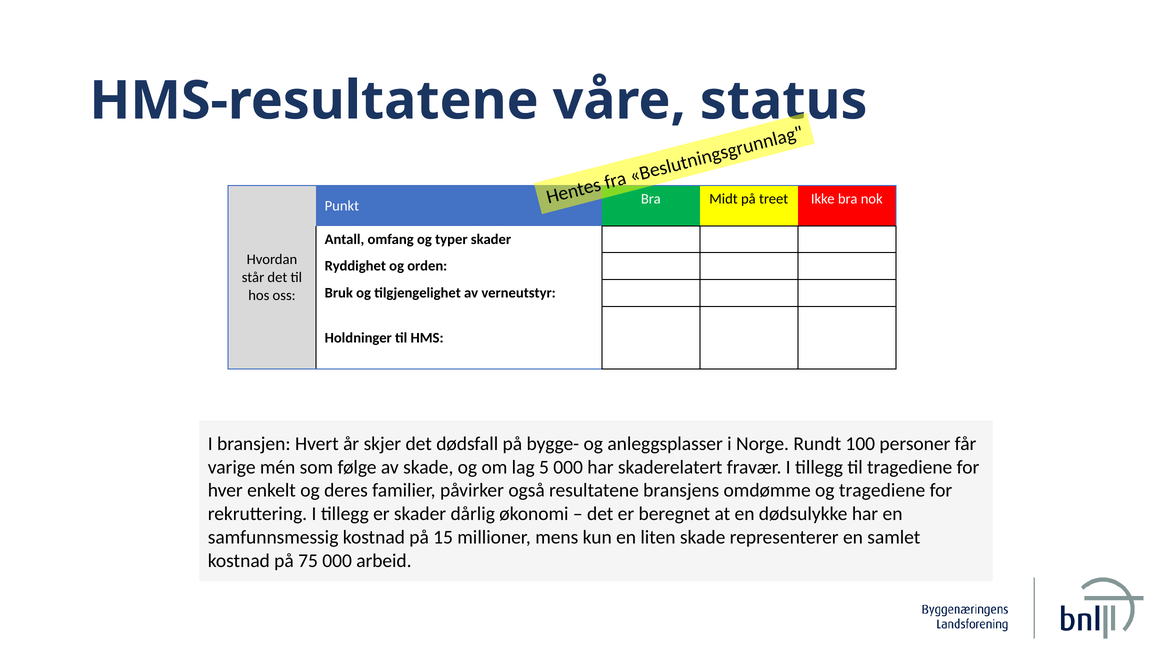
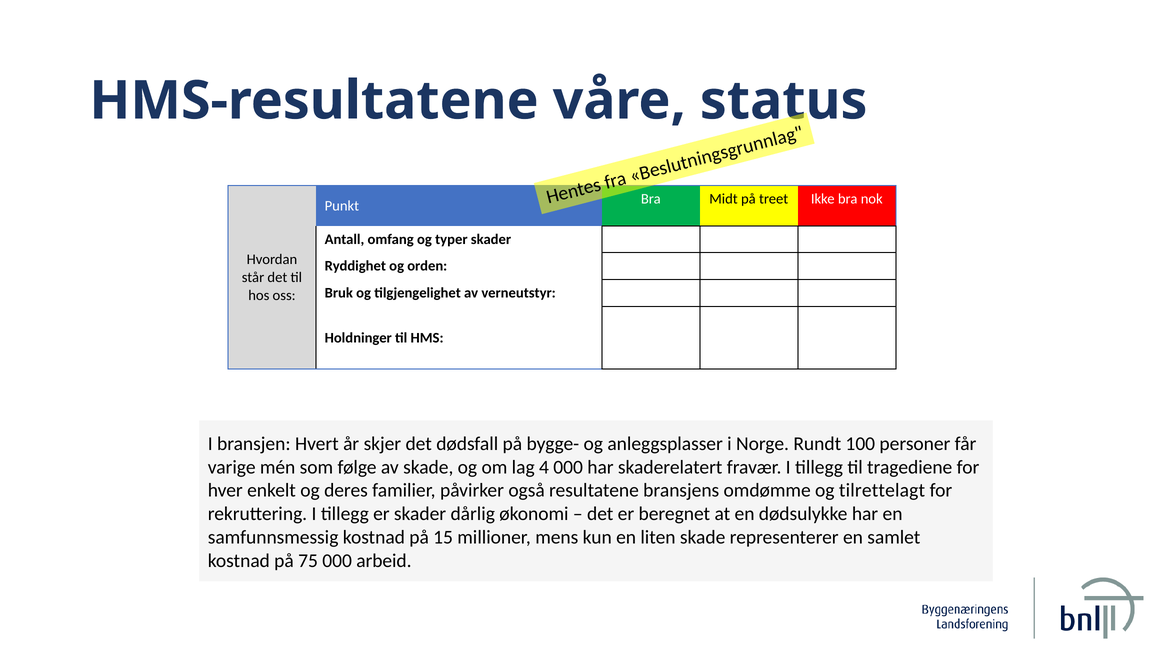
5: 5 -> 4
og tragediene: tragediene -> tilrettelagt
